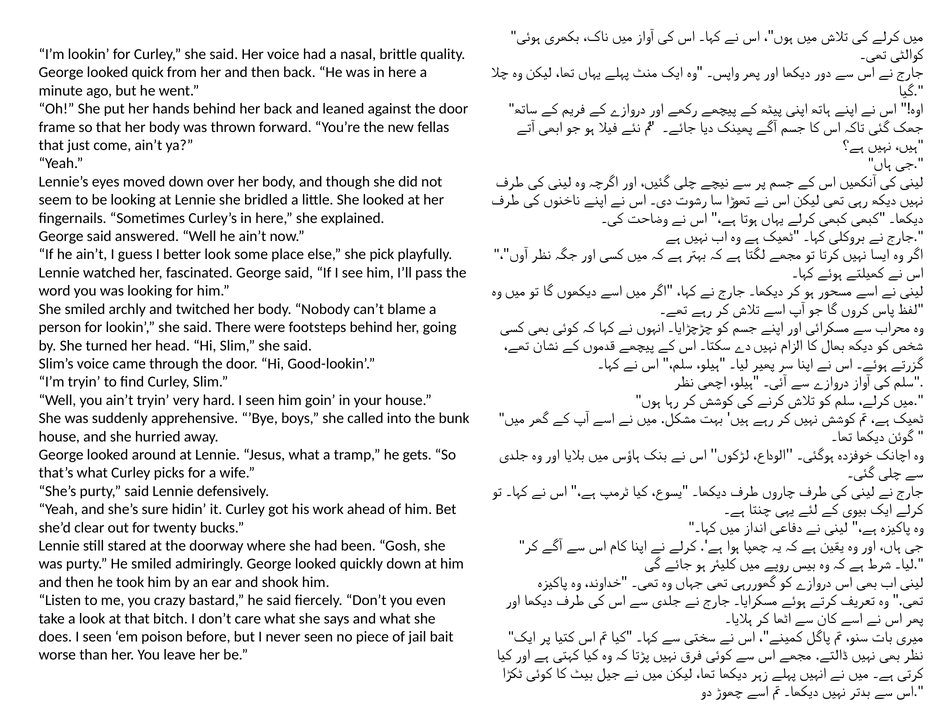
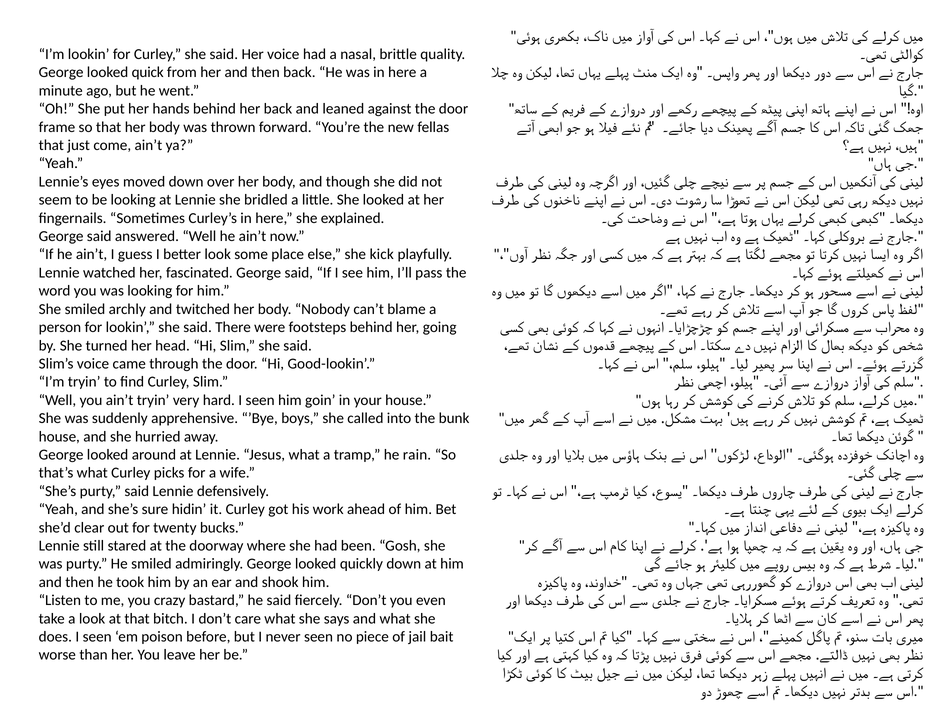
pick: pick -> kick
gets: gets -> rain
